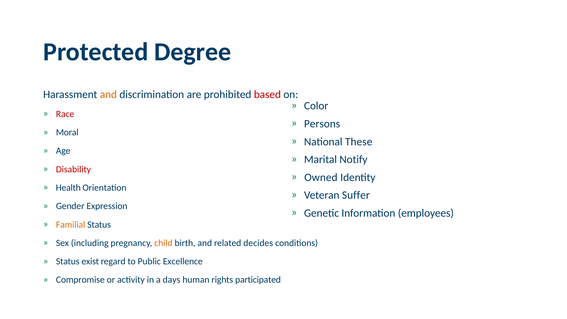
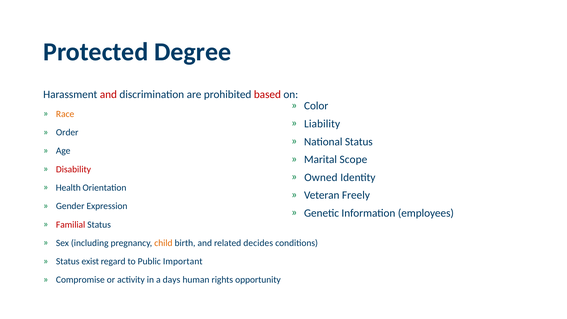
and at (108, 95) colour: orange -> red
Race colour: red -> orange
Persons: Persons -> Liability
Moral: Moral -> Order
National These: These -> Status
Notify: Notify -> Scope
Suffer: Suffer -> Freely
Familial colour: orange -> red
Excellence: Excellence -> Important
participated: participated -> opportunity
